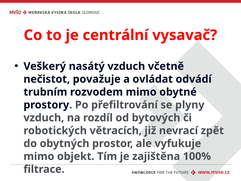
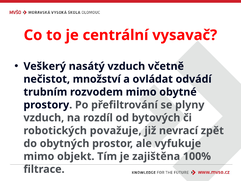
považuje: považuje -> množství
větracích: větracích -> považuje
